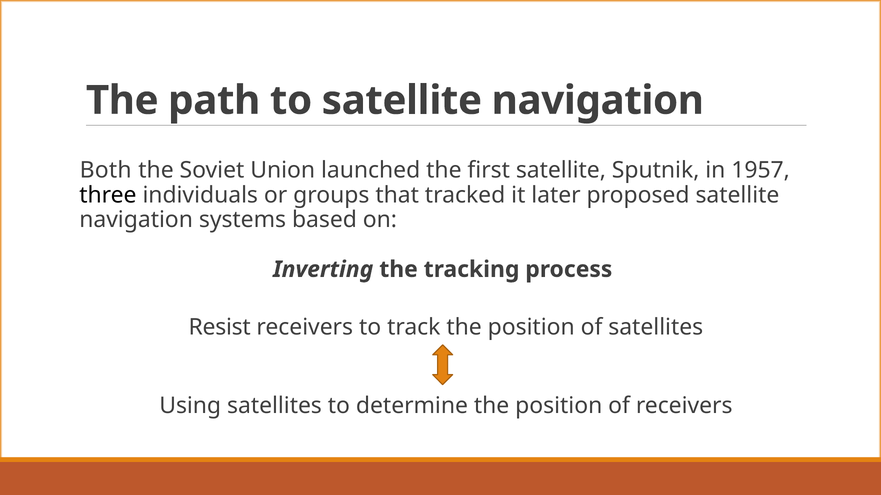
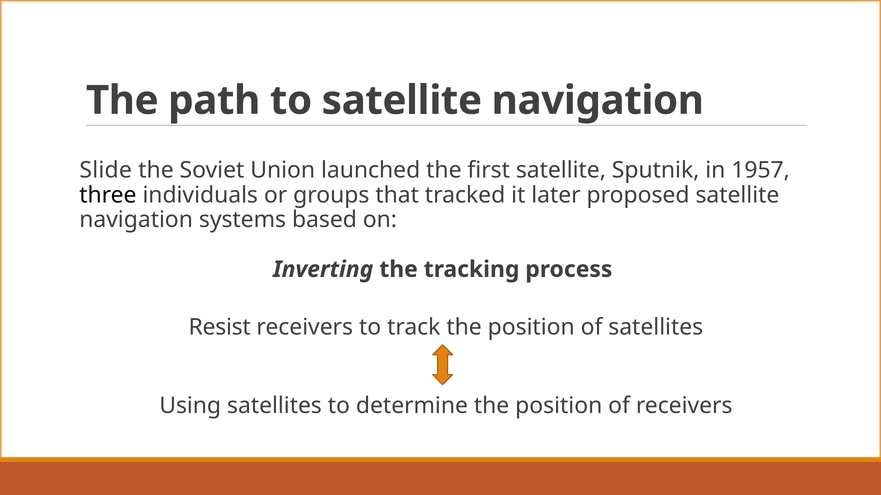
Both: Both -> Slide
